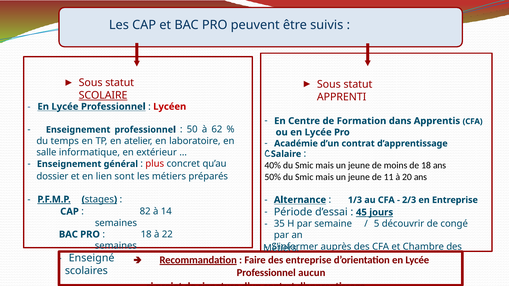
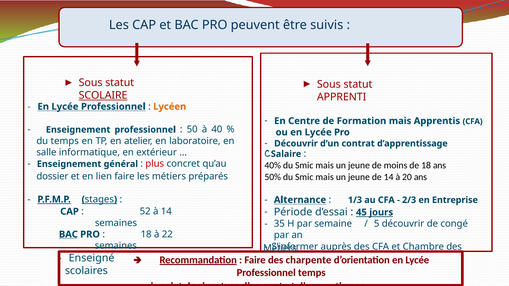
Lycéen colour: red -> orange
Formation dans: dans -> mais
62: 62 -> 40
Académie at (296, 144): Académie -> Découvrir
de 11: 11 -> 14
lien sont: sont -> faire
82: 82 -> 52
BAC at (68, 235) underline: none -> present
des entreprise: entreprise -> charpente
Professionnel aucun: aucun -> temps
